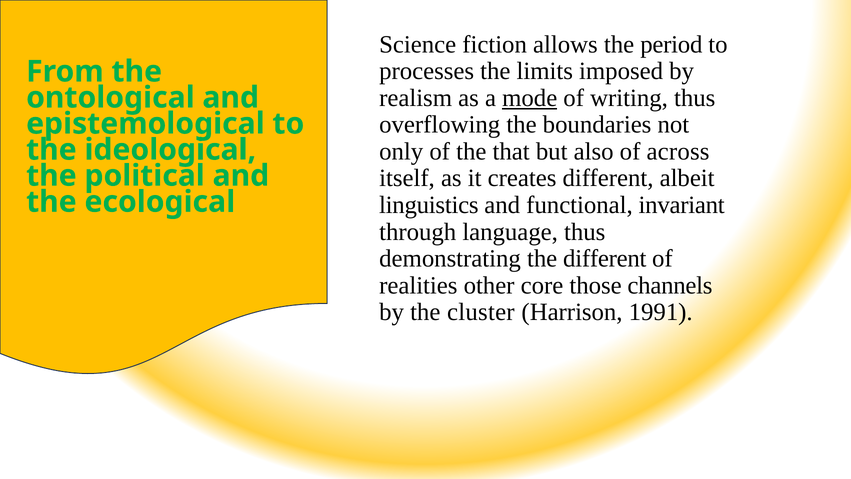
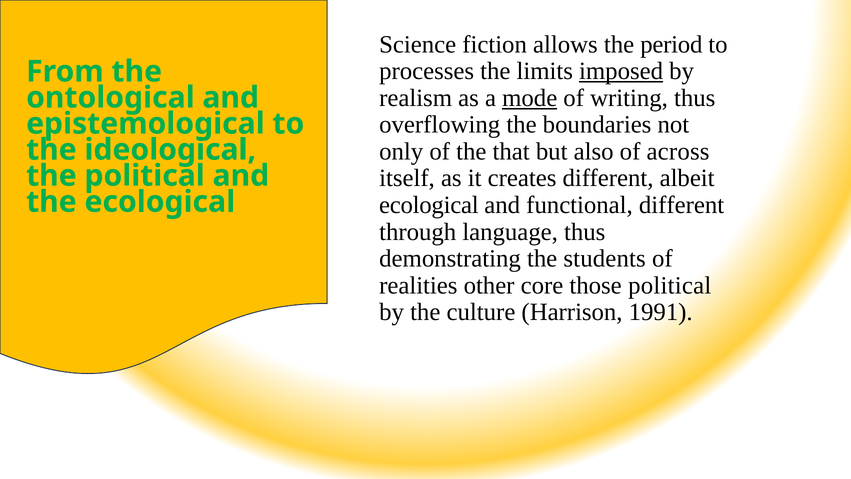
imposed underline: none -> present
linguistics at (429, 205): linguistics -> ecological
functional invariant: invariant -> different
the different: different -> students
those channels: channels -> political
cluster: cluster -> culture
